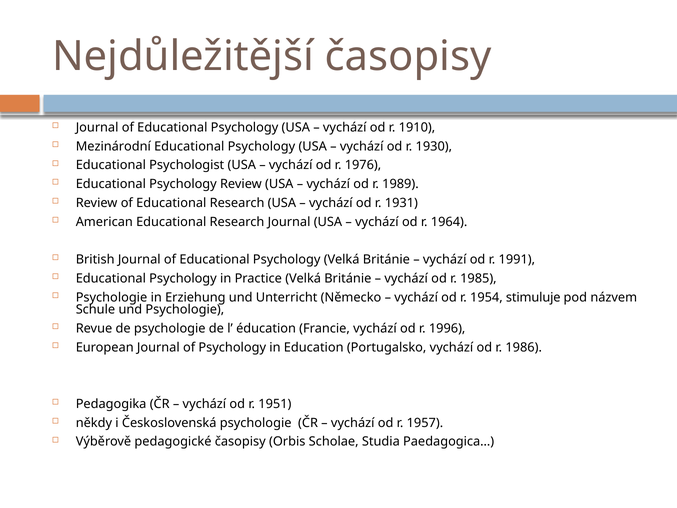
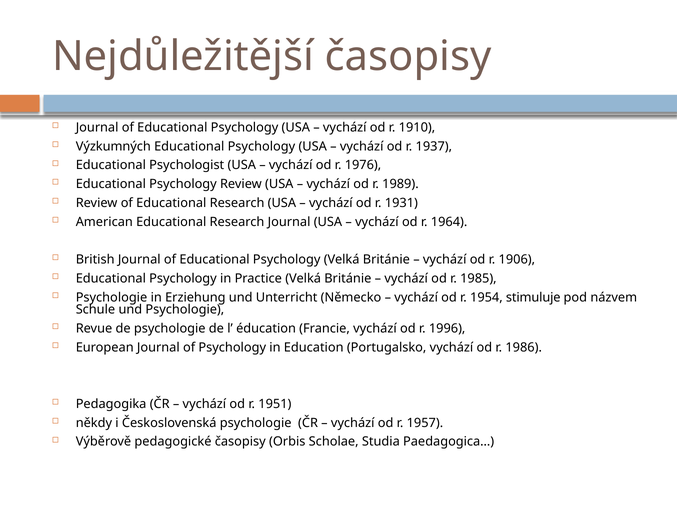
Mezinárodní: Mezinárodní -> Výzkumných
1930: 1930 -> 1937
1991: 1991 -> 1906
